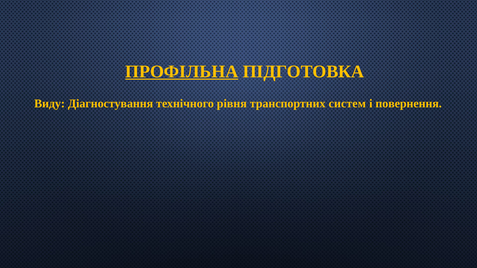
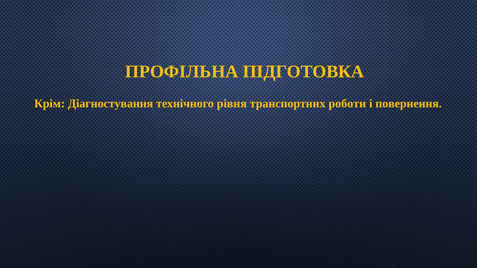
ПРОФІЛЬНА underline: present -> none
Виду: Виду -> Крім
систем: систем -> роботи
